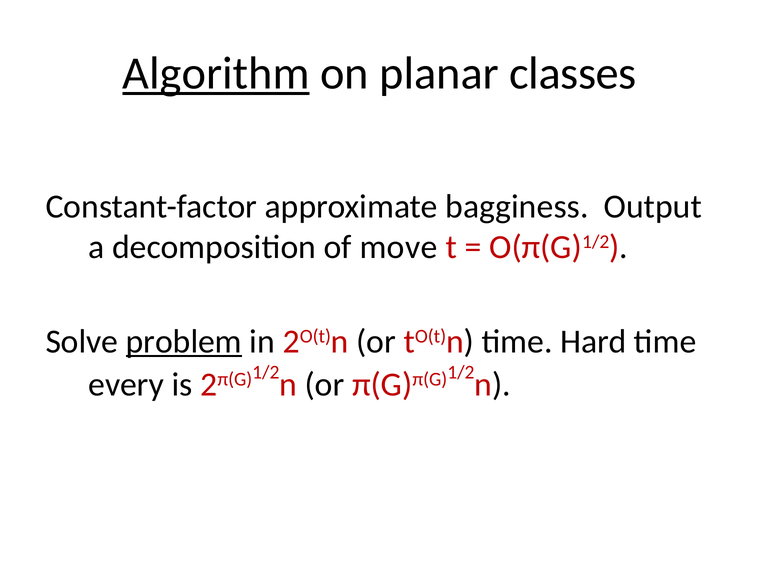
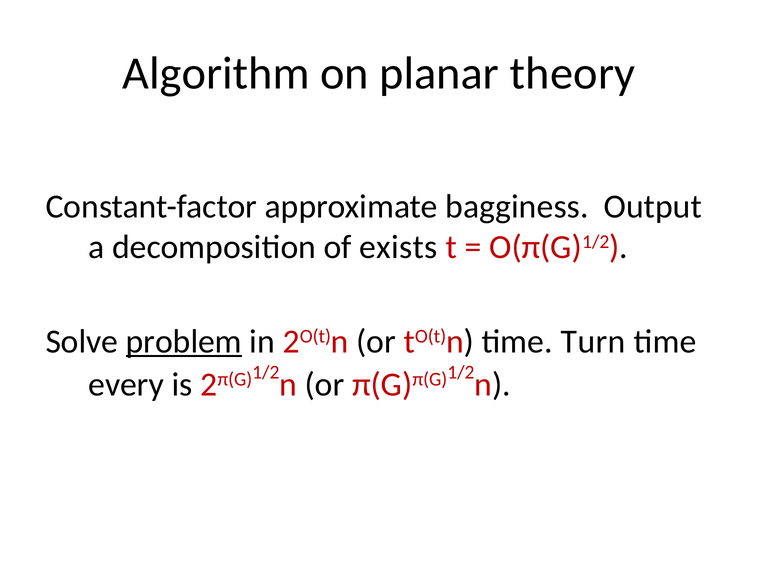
Algorithm underline: present -> none
classes: classes -> theory
move: move -> exists
Hard: Hard -> Turn
